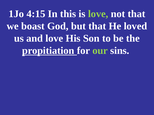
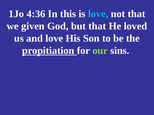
4:15: 4:15 -> 4:36
love at (98, 14) colour: light green -> light blue
boast: boast -> given
